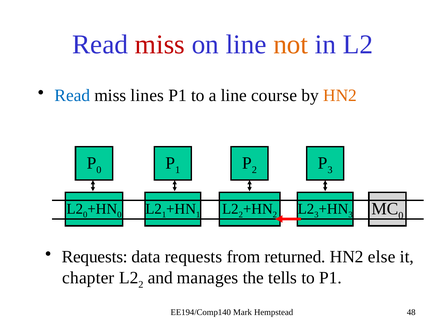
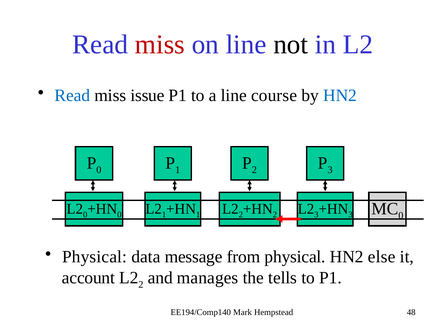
not colour: orange -> black
lines: lines -> issue
HN2 at (340, 96) colour: orange -> blue
Requests at (95, 257): Requests -> Physical
data requests: requests -> message
from returned: returned -> physical
chapter: chapter -> account
